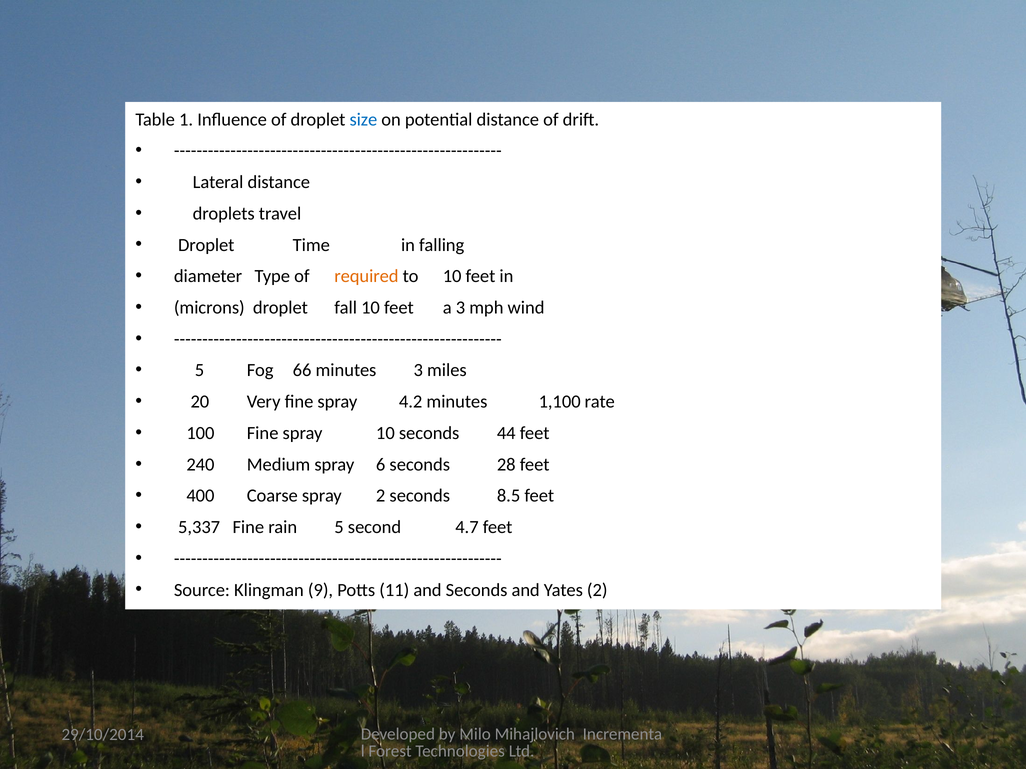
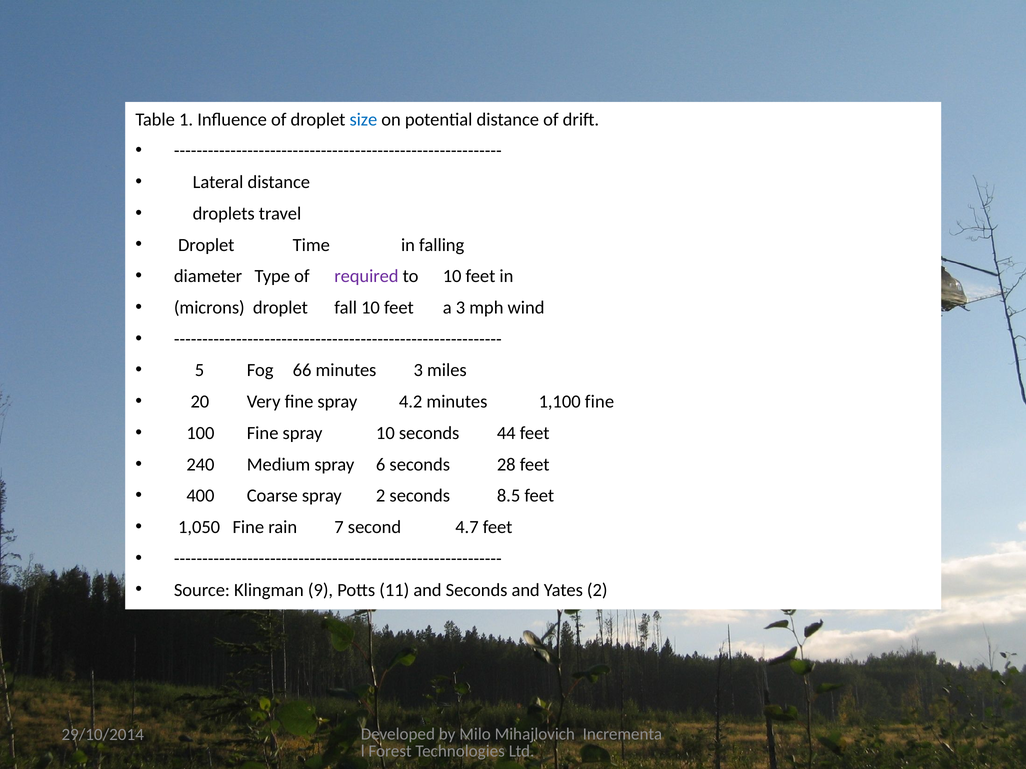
required colour: orange -> purple
1,100 rate: rate -> fine
5,337: 5,337 -> 1,050
rain 5: 5 -> 7
